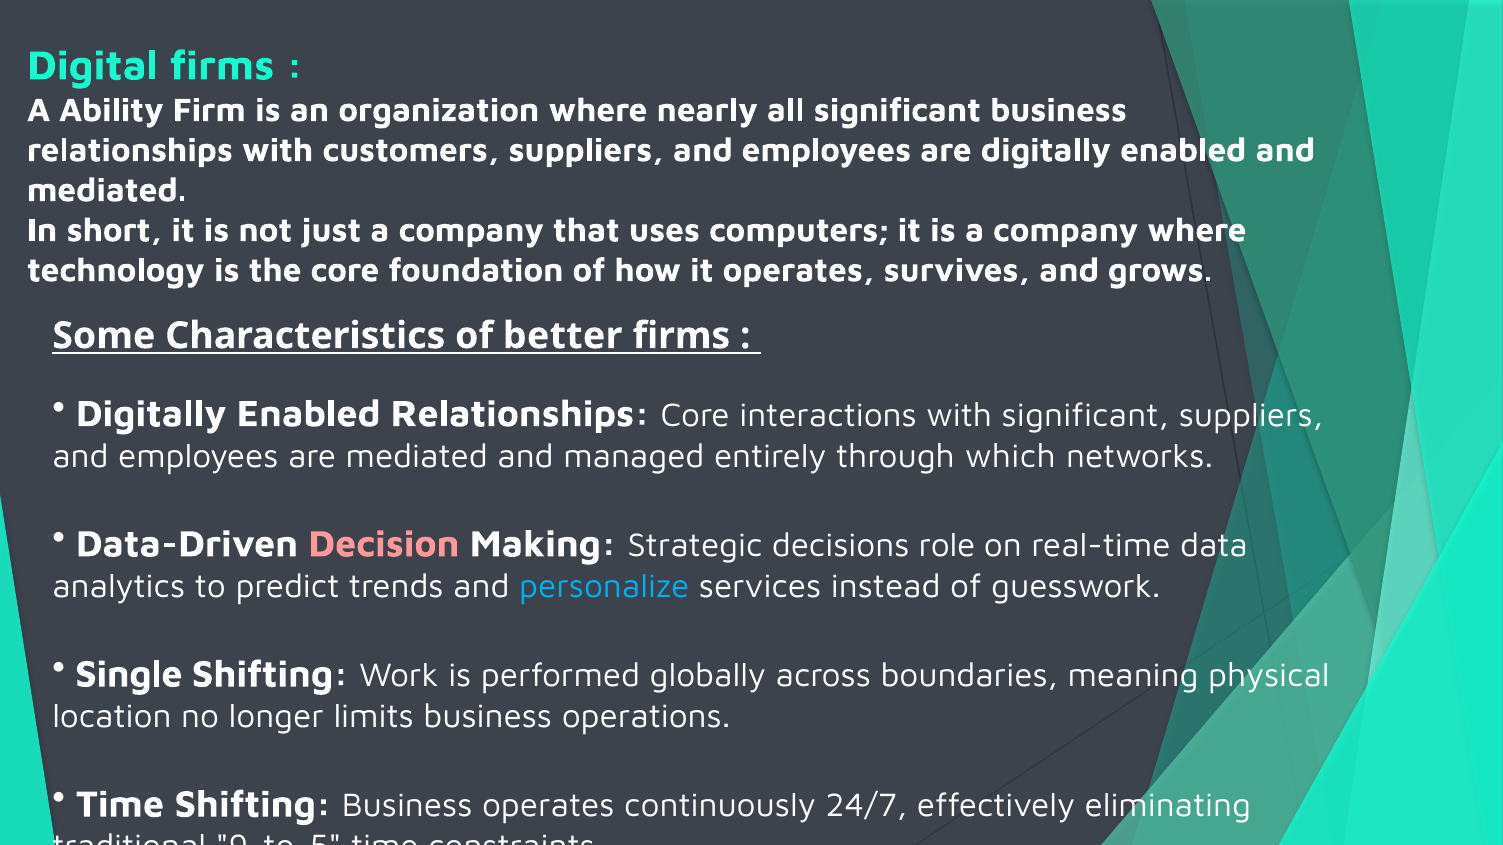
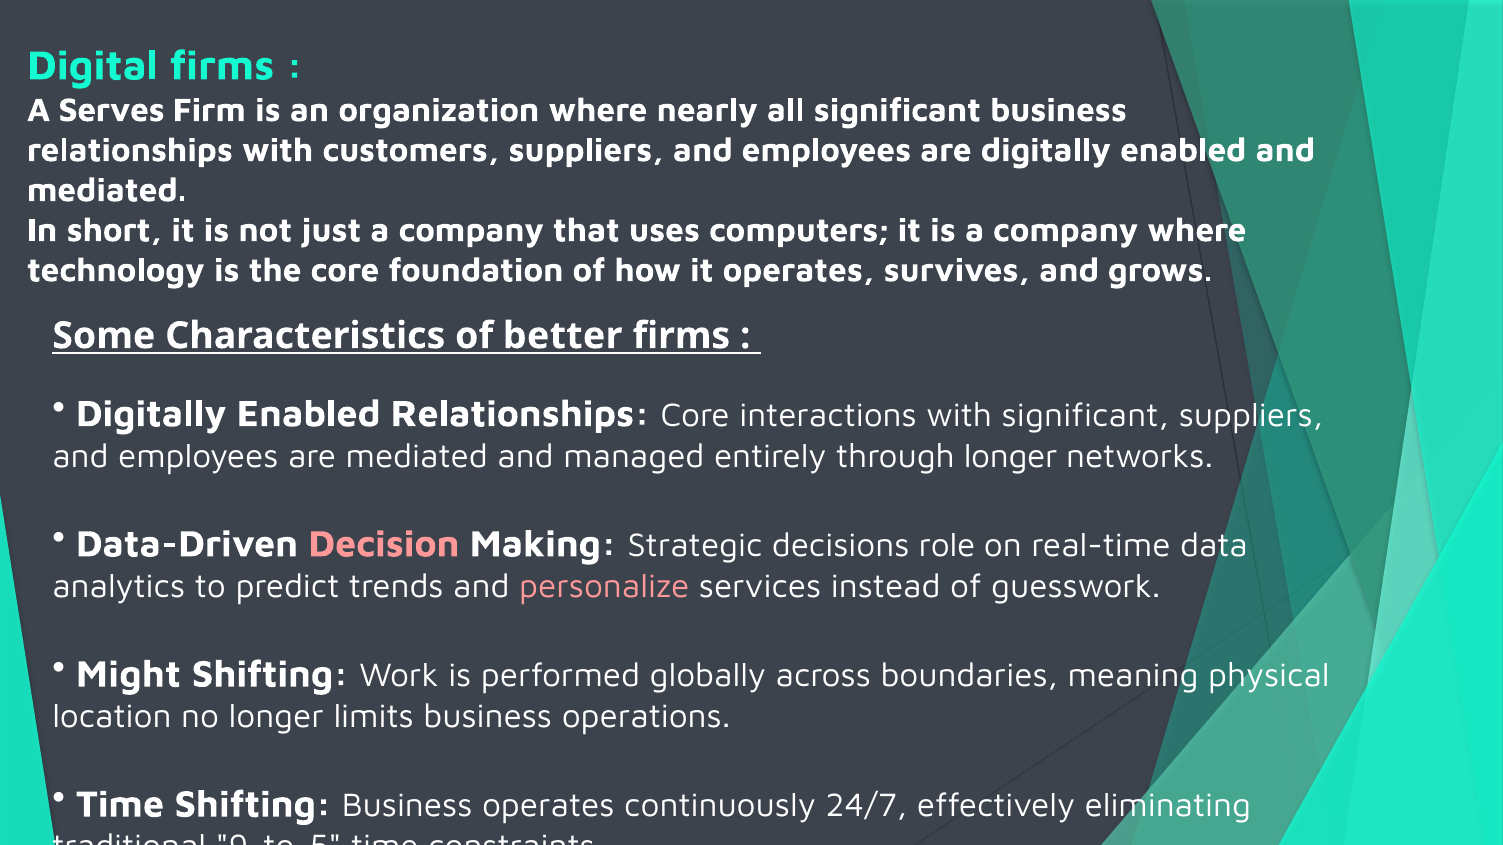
Ability: Ability -> Serves
through which: which -> longer
personalize colour: light blue -> pink
Single: Single -> Might
